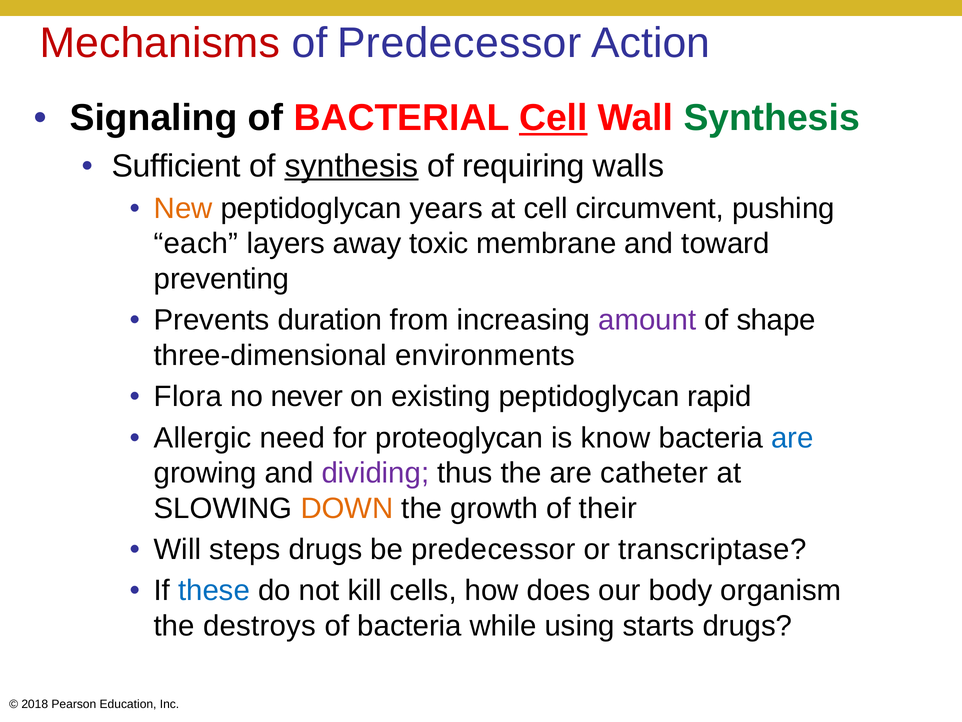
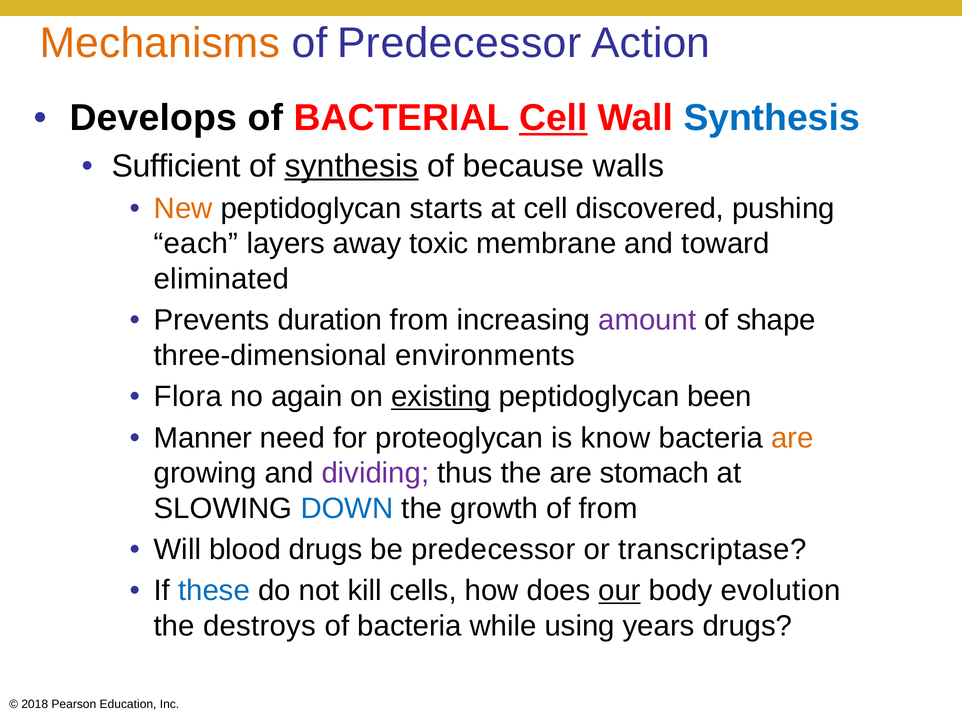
Mechanisms colour: red -> orange
Signaling: Signaling -> Develops
Synthesis at (772, 118) colour: green -> blue
requiring: requiring -> because
years: years -> starts
circumvent: circumvent -> discovered
preventing: preventing -> eliminated
never: never -> again
existing underline: none -> present
rapid: rapid -> been
Allergic: Allergic -> Manner
are at (792, 438) colour: blue -> orange
catheter: catheter -> stomach
DOWN colour: orange -> blue
of their: their -> from
steps: steps -> blood
our underline: none -> present
organism: organism -> evolution
starts: starts -> years
